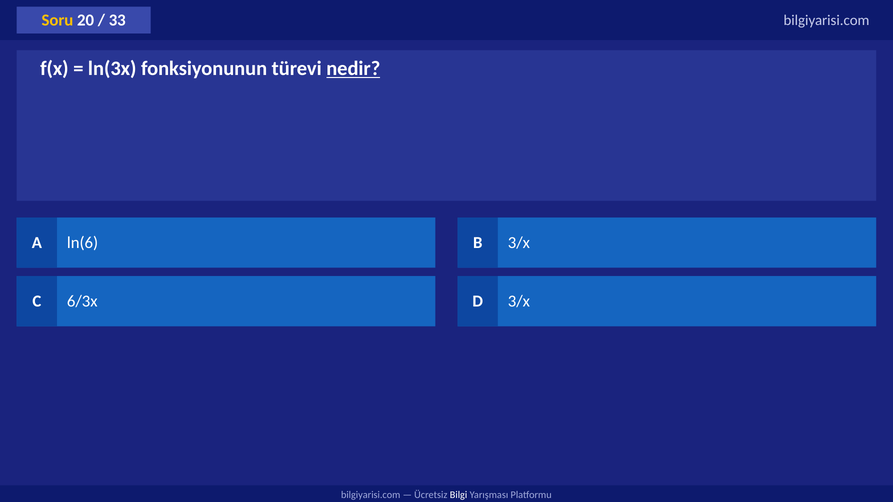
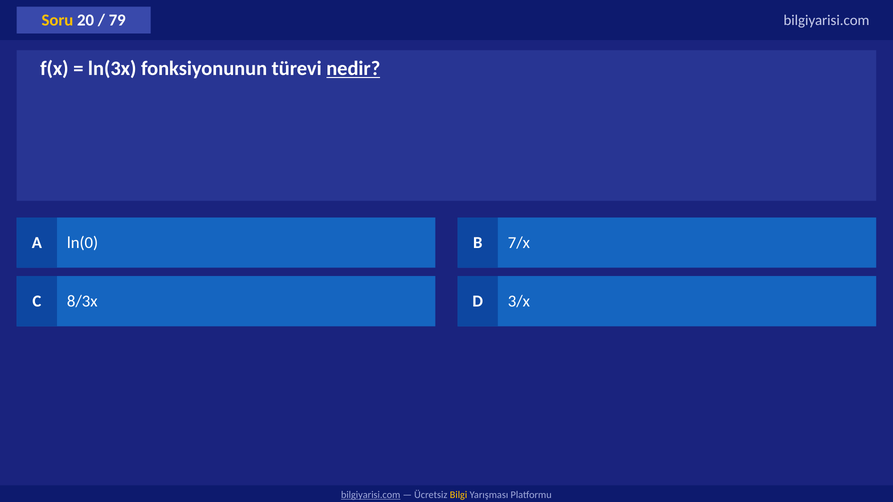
33: 33 -> 79
ln(6: ln(6 -> ln(0
B 3/x: 3/x -> 7/x
6/3x: 6/3x -> 8/3x
bilgiyarisi.com at (371, 495) underline: none -> present
Bilgi colour: white -> yellow
